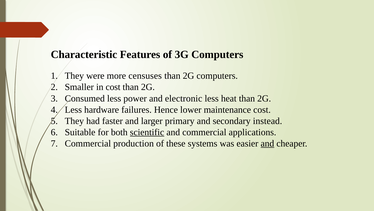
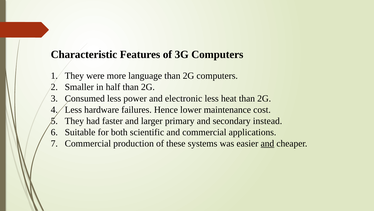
censuses: censuses -> language
in cost: cost -> half
scientific underline: present -> none
